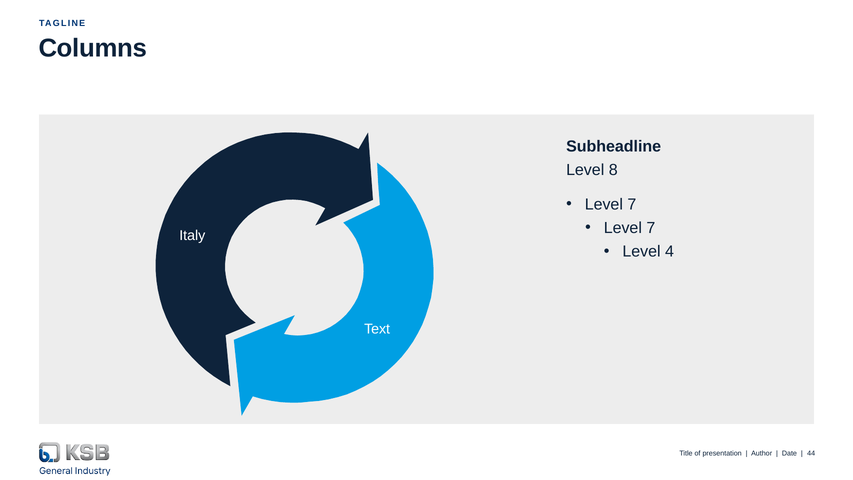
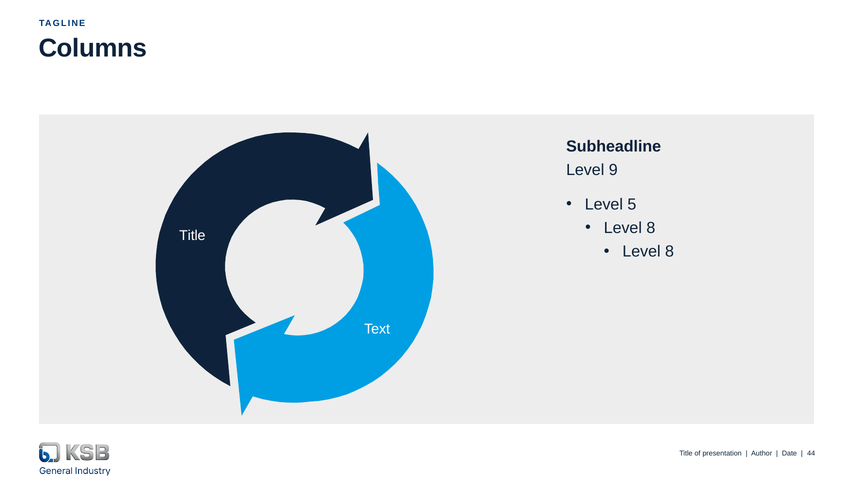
8: 8 -> 9
7 at (632, 204): 7 -> 5
7 at (651, 228): 7 -> 8
Italy at (192, 235): Italy -> Title
4 at (670, 252): 4 -> 8
